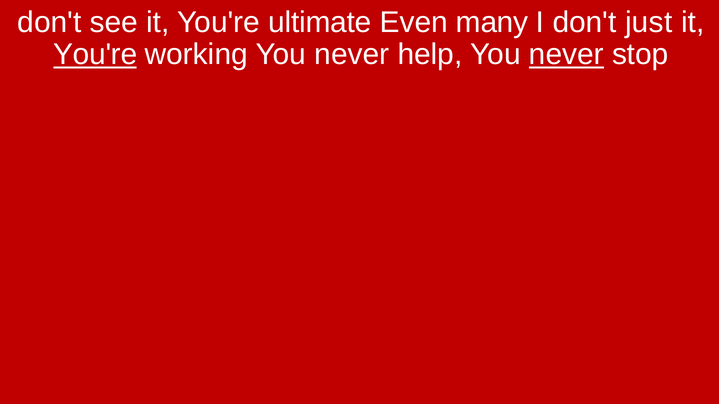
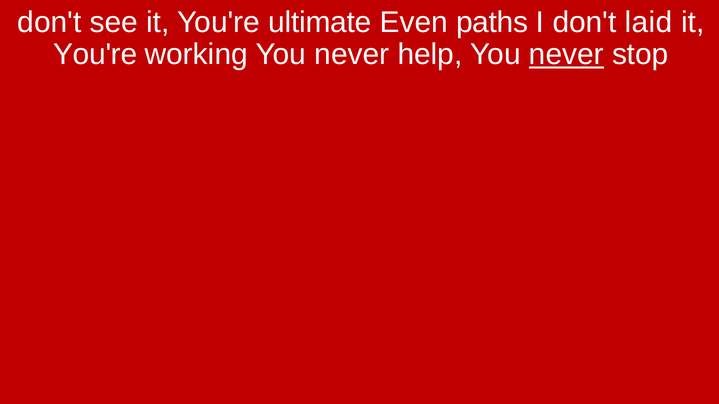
many: many -> paths
just: just -> laid
You're at (95, 55) underline: present -> none
